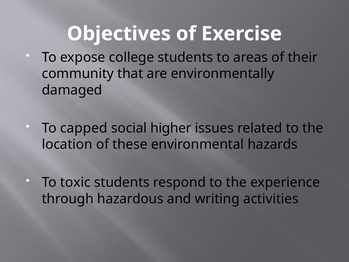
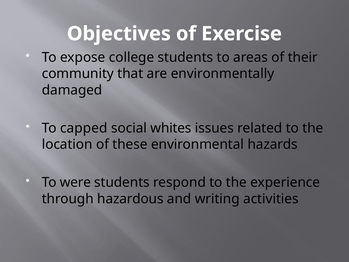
higher: higher -> whites
toxic: toxic -> were
